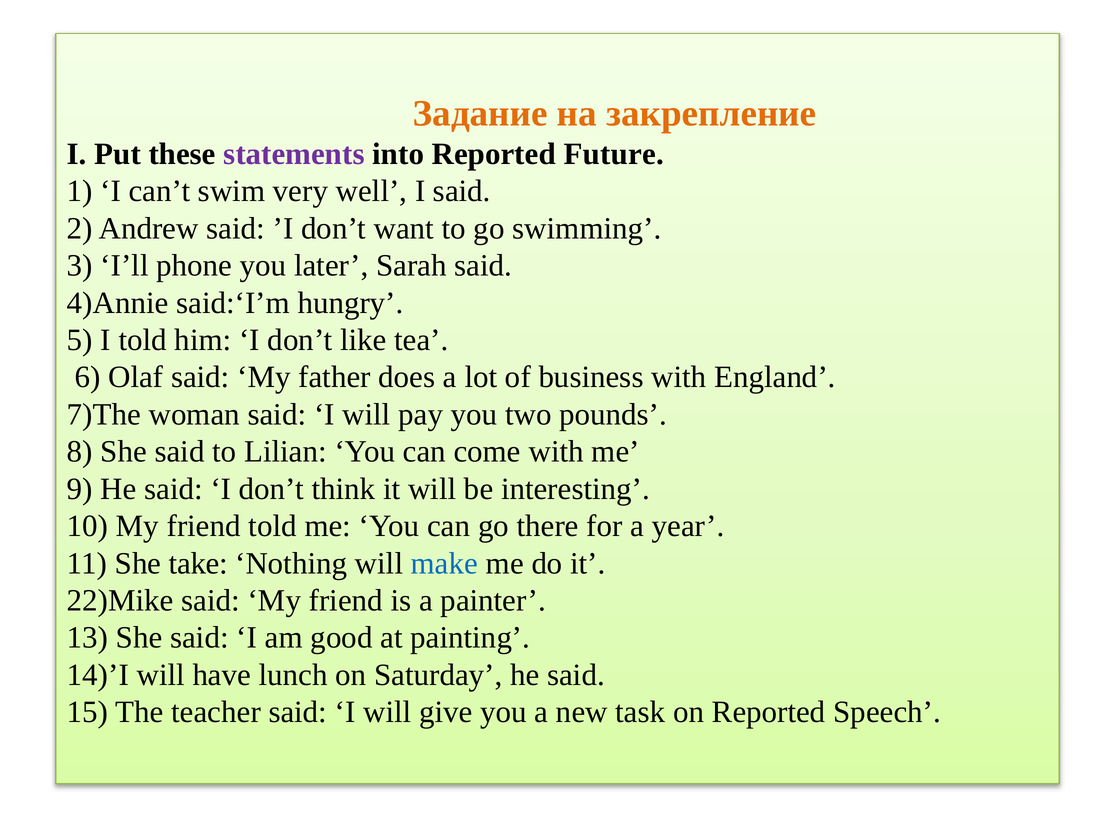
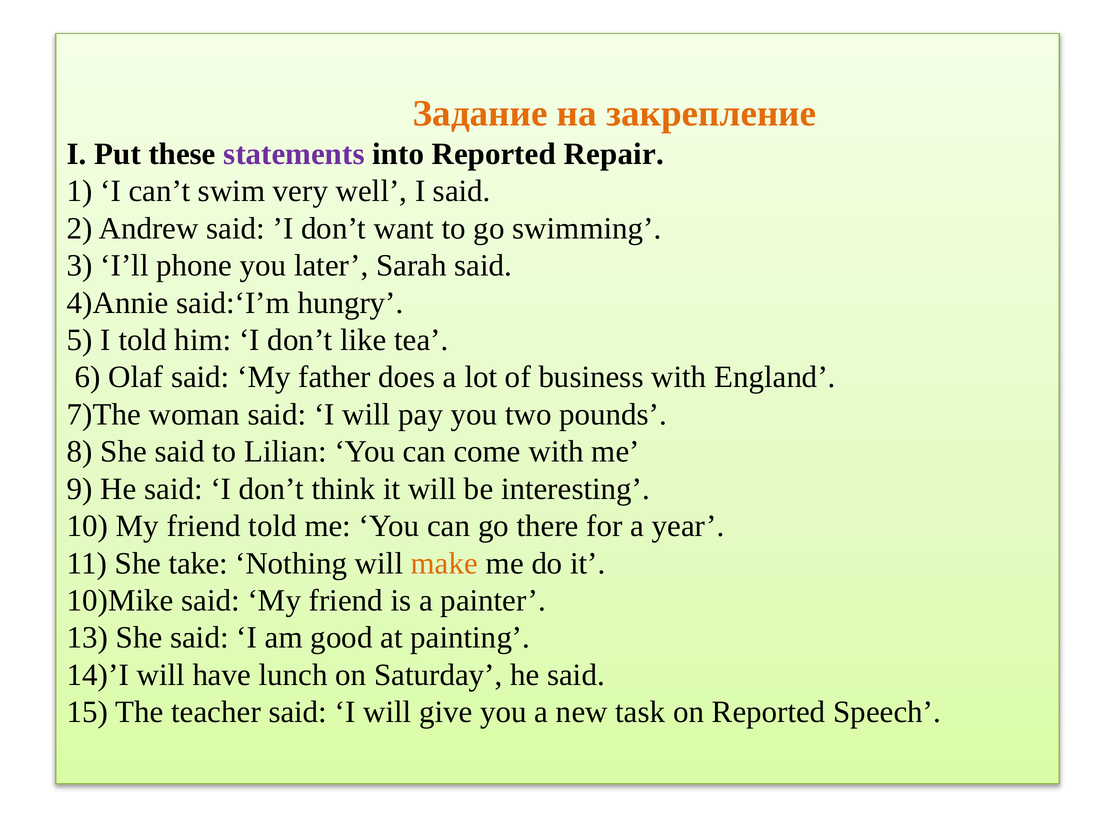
Future: Future -> Repair
make colour: blue -> orange
22)Mike: 22)Mike -> 10)Mike
